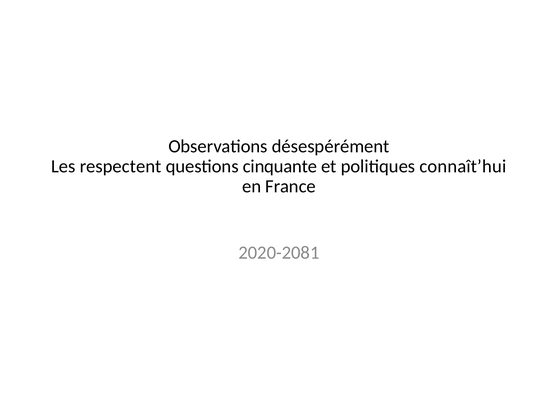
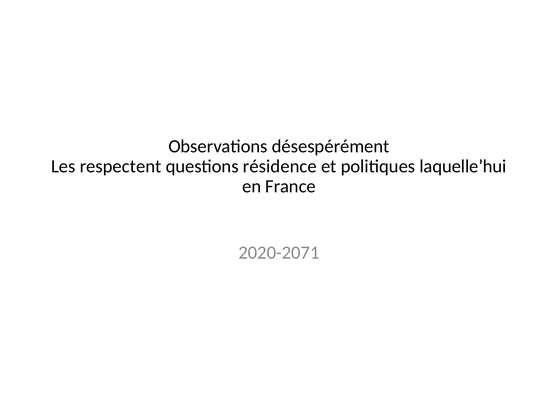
cinquante: cinquante -> résidence
connaît’hui: connaît’hui -> laquelle’hui
2020-2081: 2020-2081 -> 2020-2071
